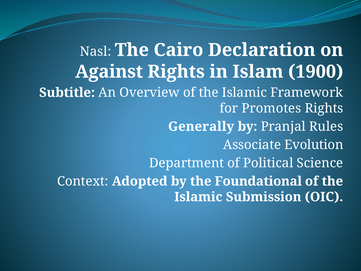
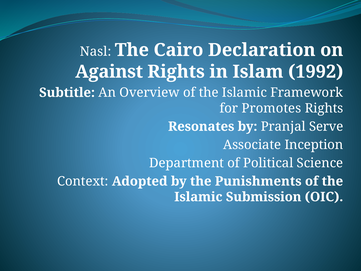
1900: 1900 -> 1992
Generally: Generally -> Resonates
Rules: Rules -> Serve
Evolution: Evolution -> Inception
Foundational: Foundational -> Punishments
